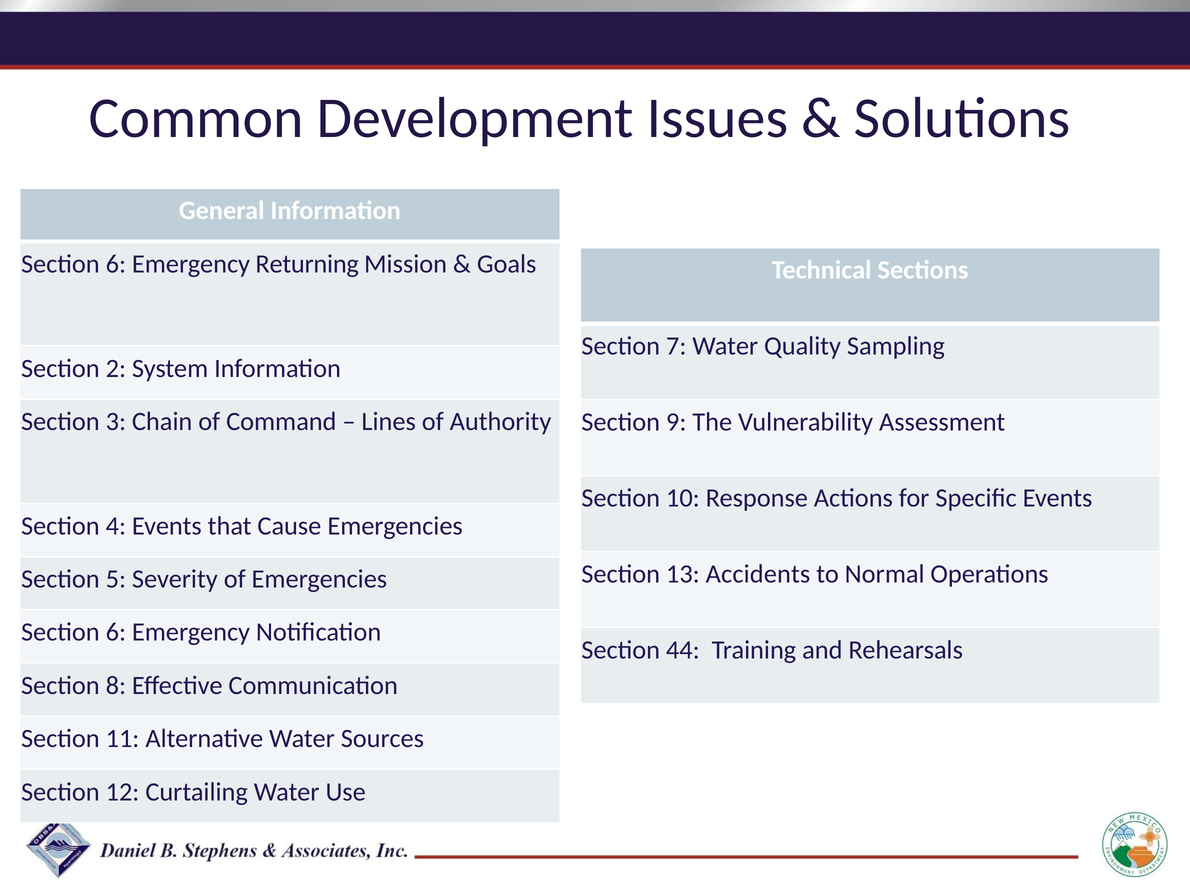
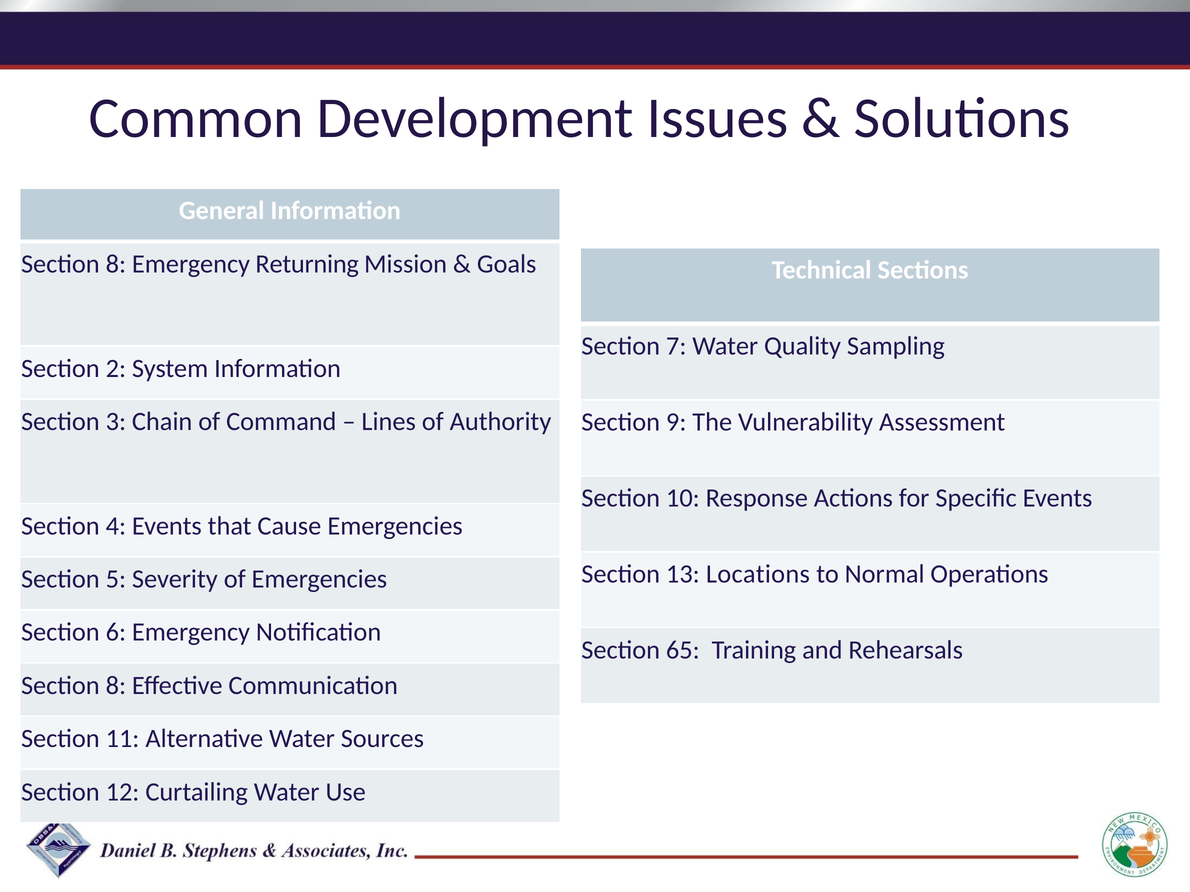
6 at (116, 264): 6 -> 8
Accidents: Accidents -> Locations
44: 44 -> 65
